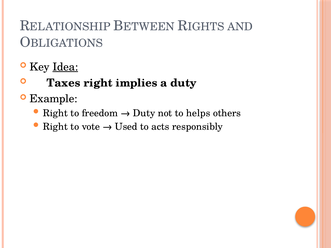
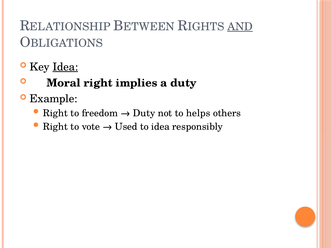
AND underline: none -> present
Taxes: Taxes -> Moral
to acts: acts -> idea
